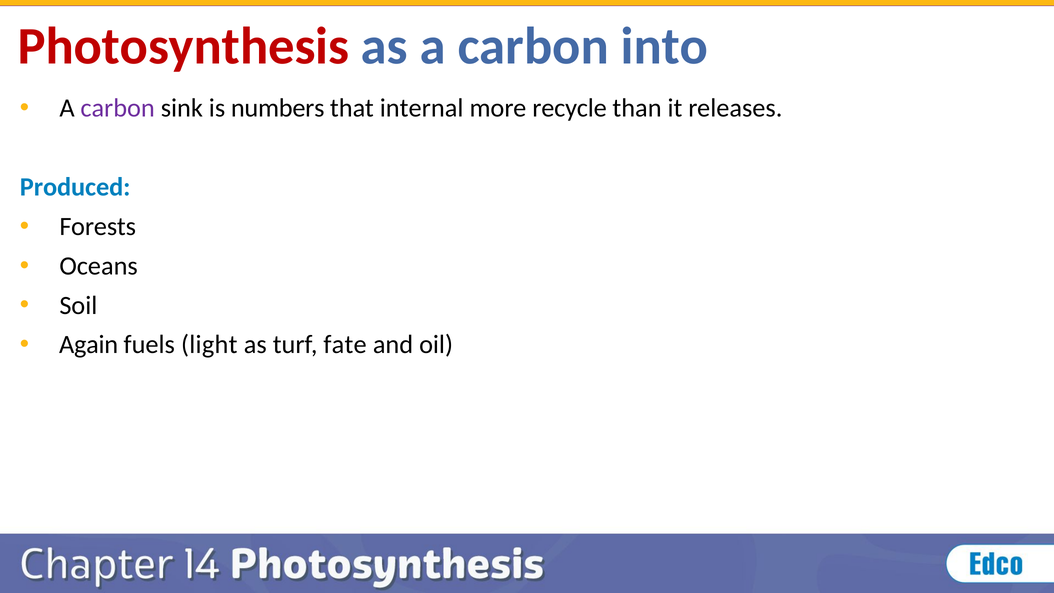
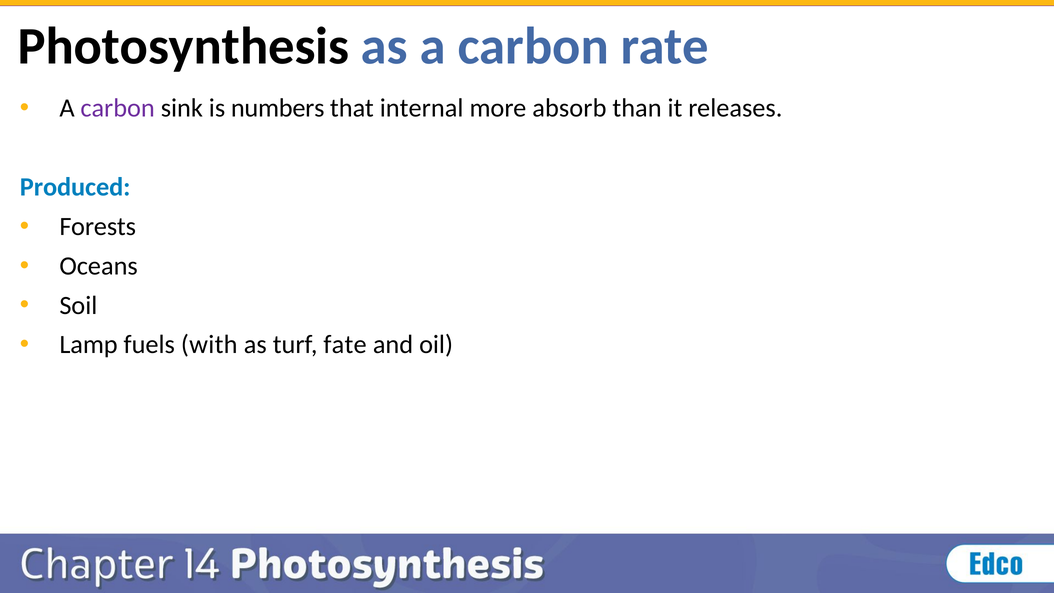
Photosynthesis colour: red -> black
into: into -> rate
recycle: recycle -> absorb
Again: Again -> Lamp
light: light -> with
